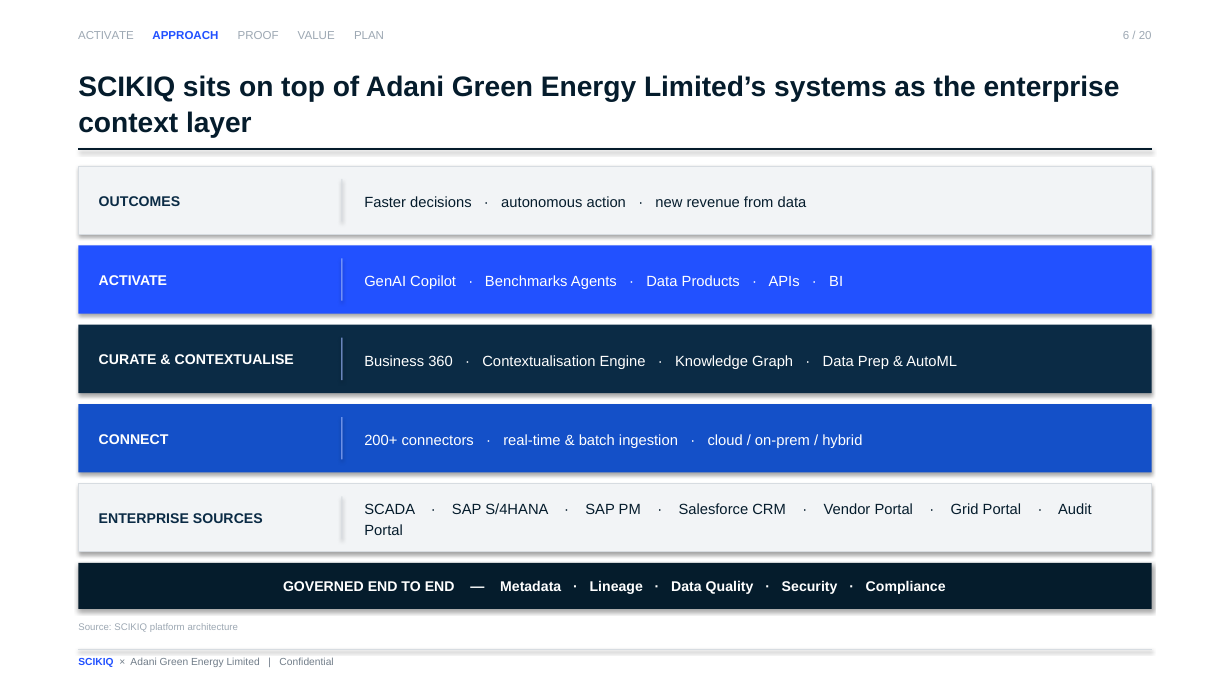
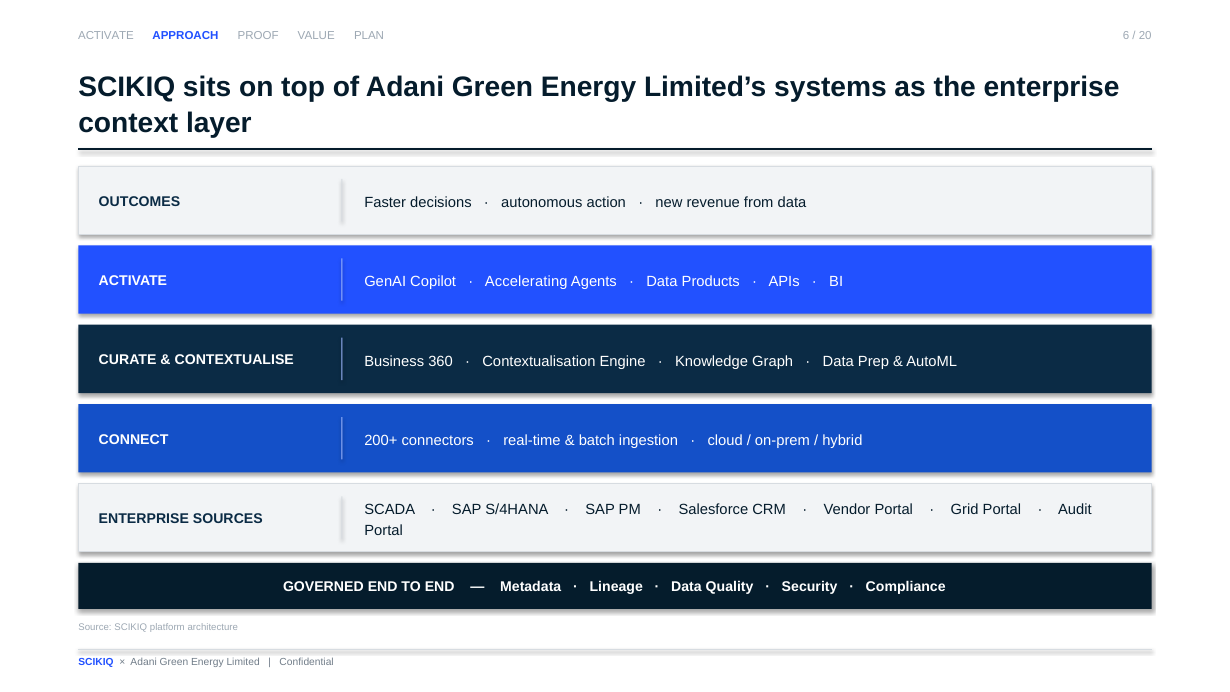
Benchmarks: Benchmarks -> Accelerating
